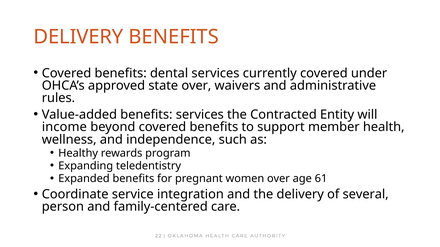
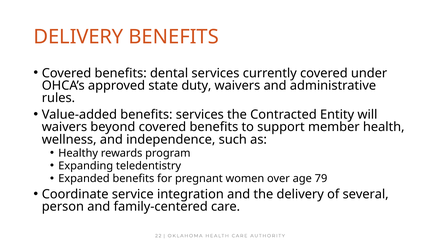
state over: over -> duty
income at (64, 127): income -> waivers
61: 61 -> 79
